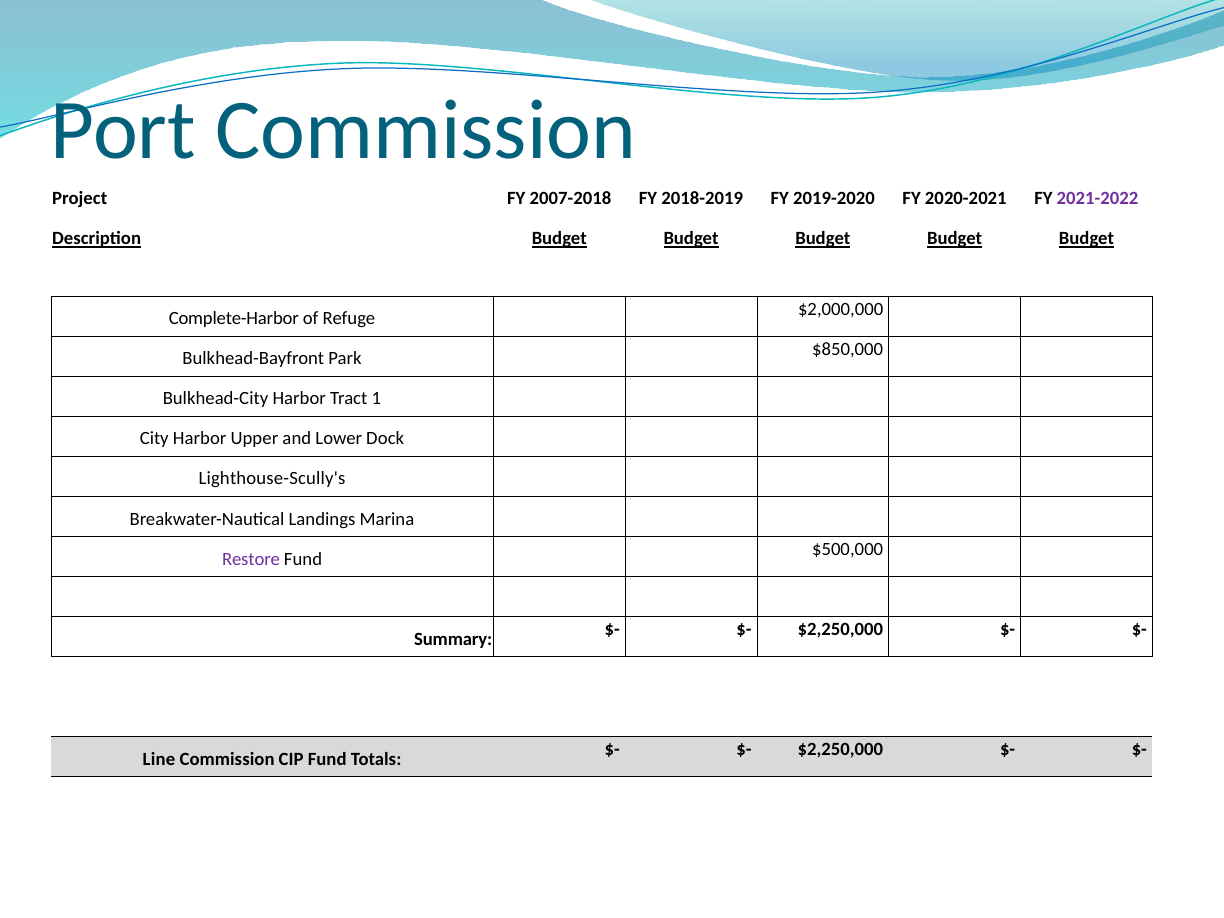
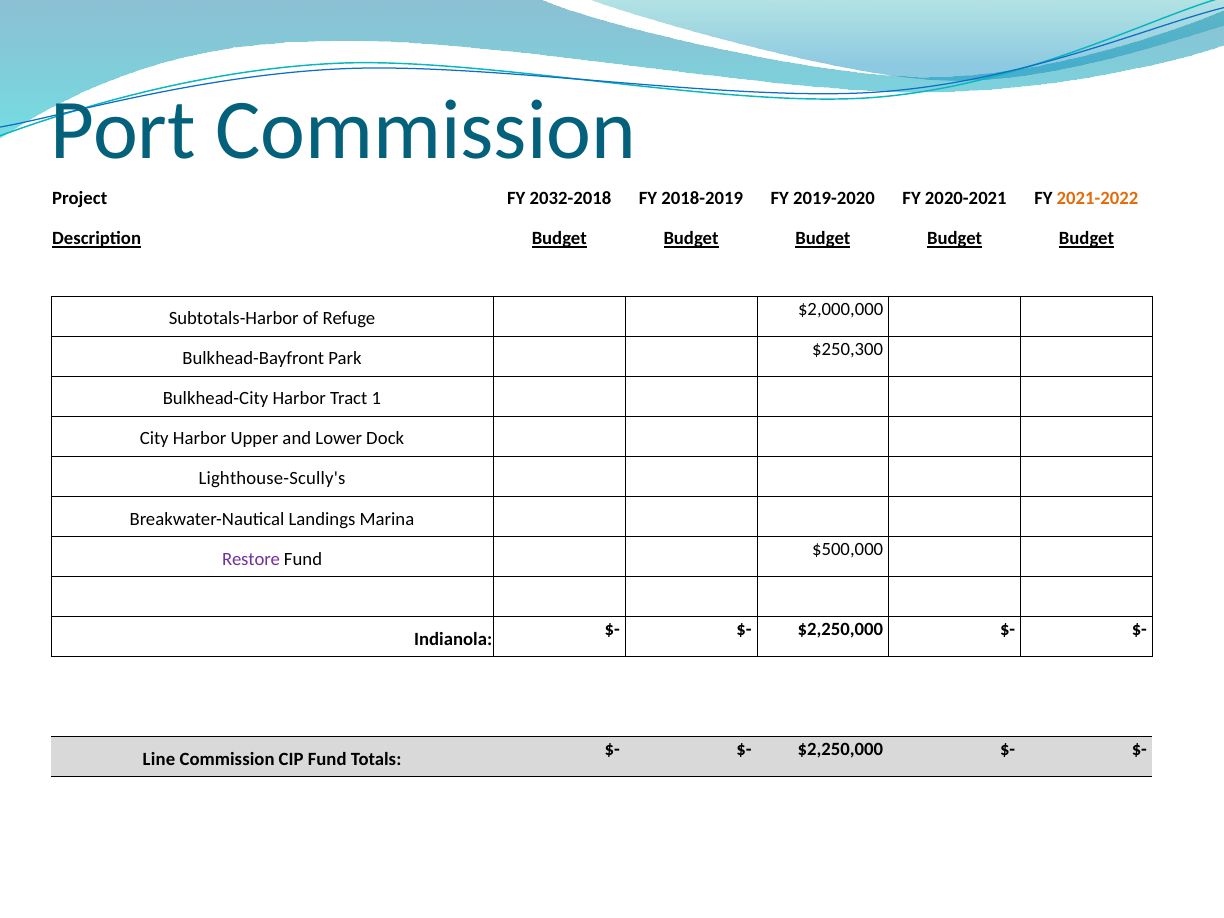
2007-2018: 2007-2018 -> 2032-2018
2021-2022 colour: purple -> orange
Complete-Harbor: Complete-Harbor -> Subtotals-Harbor
$850,000: $850,000 -> $250,300
Summary: Summary -> Indianola
